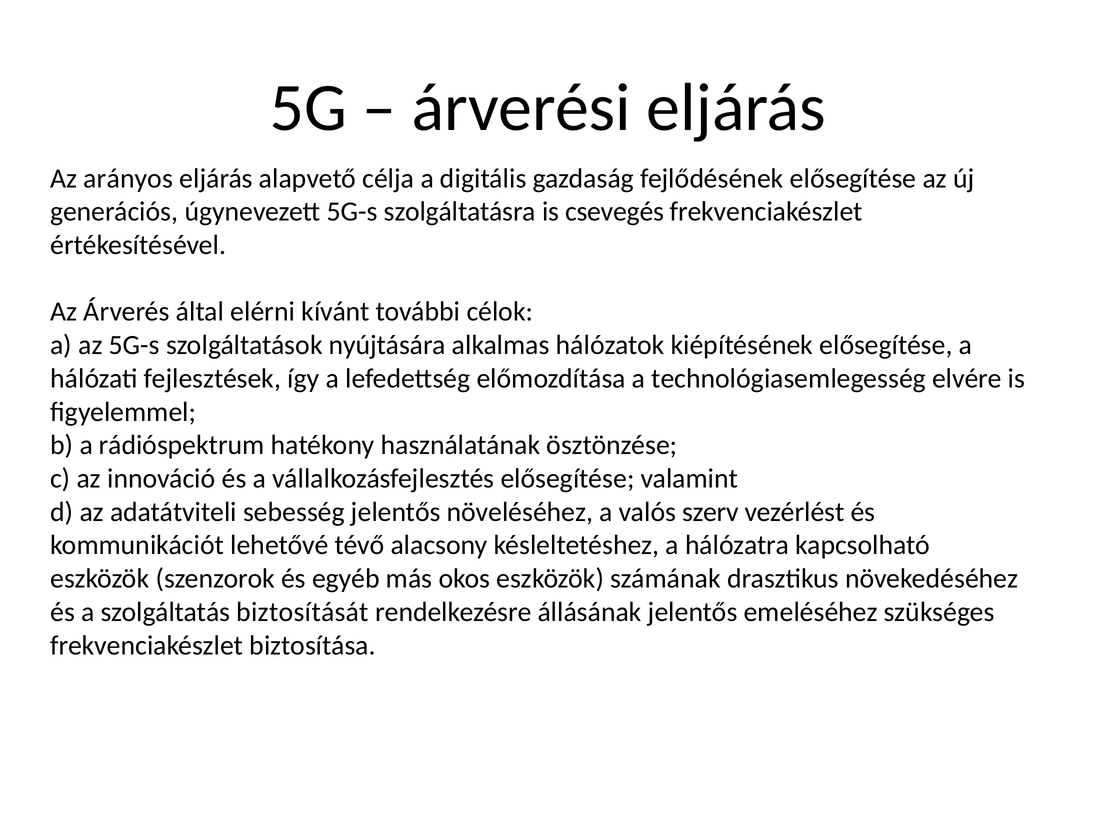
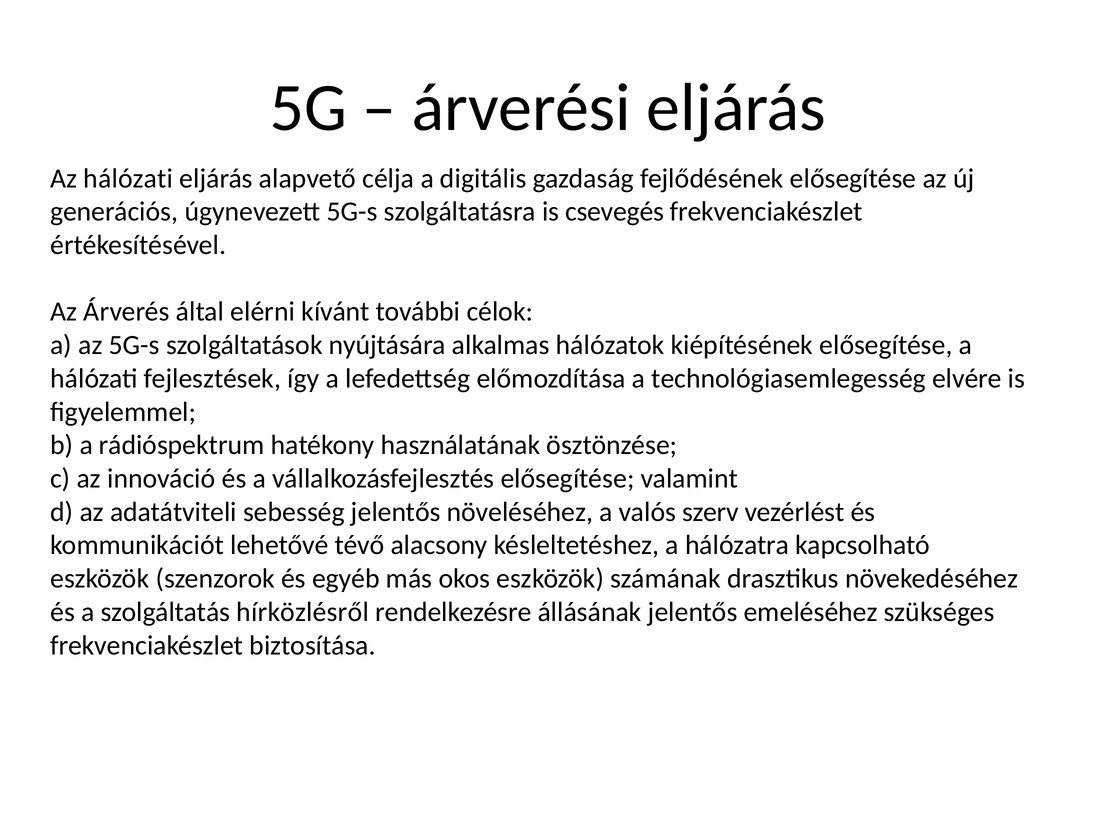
Az arányos: arányos -> hálózati
biztosítását: biztosítását -> hírközlésről
